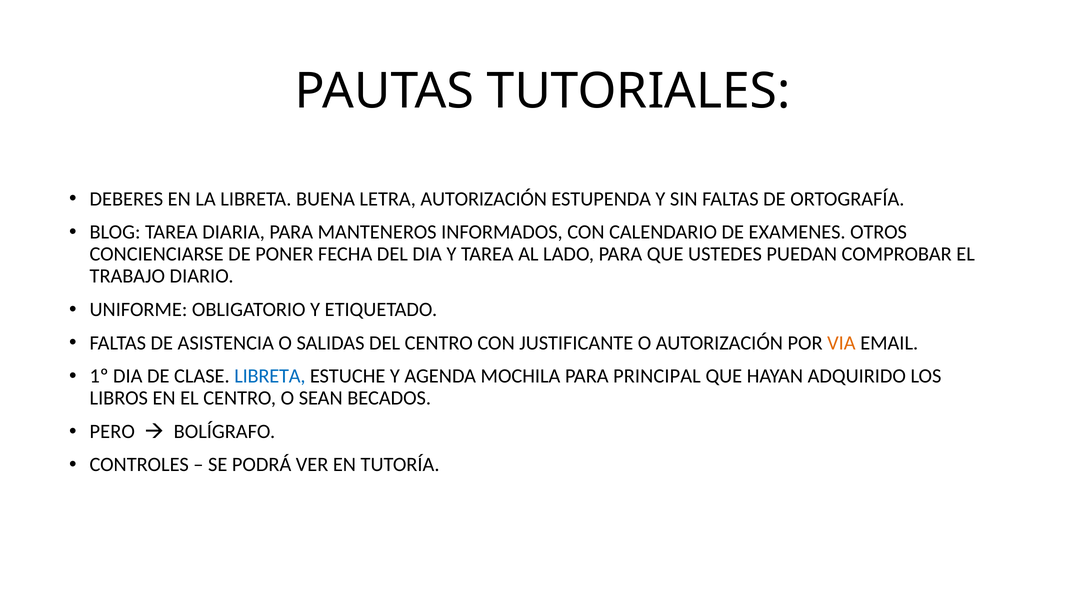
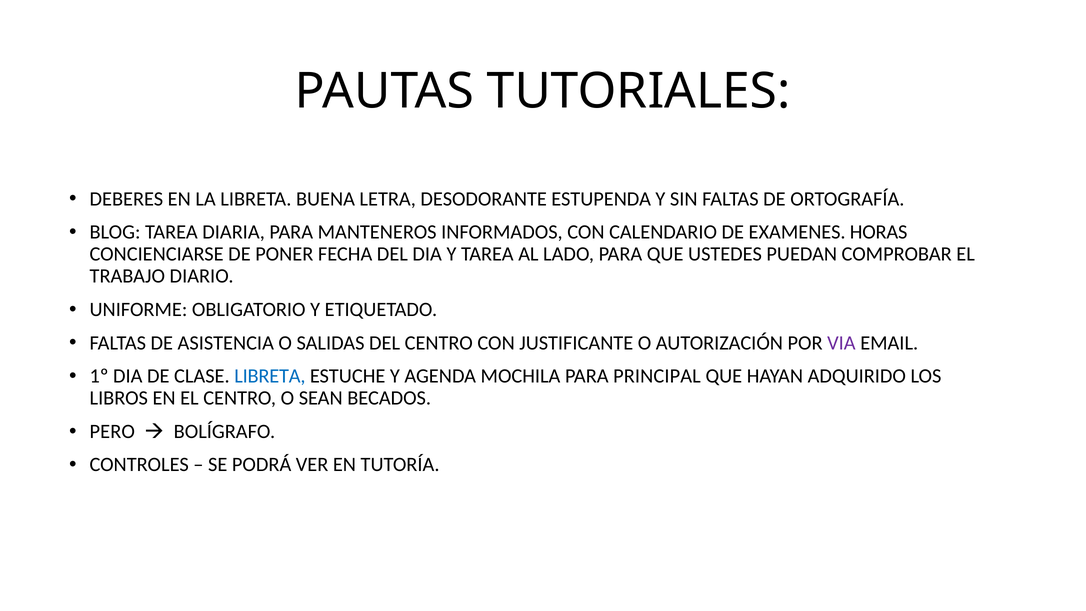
LETRA AUTORIZACIÓN: AUTORIZACIÓN -> DESODORANTE
OTROS: OTROS -> HORAS
VIA colour: orange -> purple
